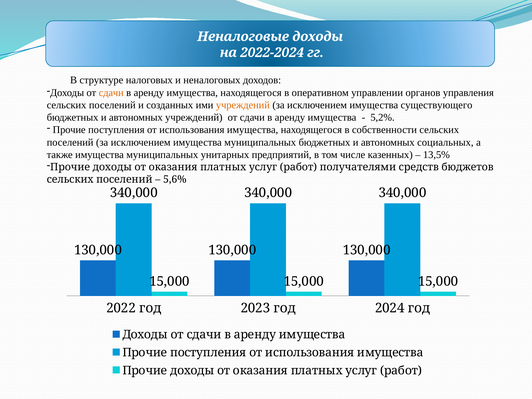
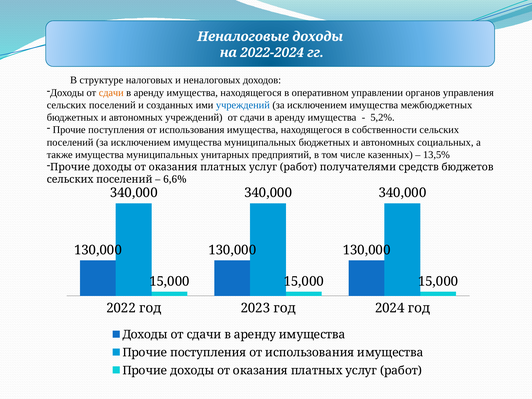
учреждений at (243, 105) colour: orange -> blue
существующего: существующего -> межбюджетных
5,6%: 5,6% -> 6,6%
